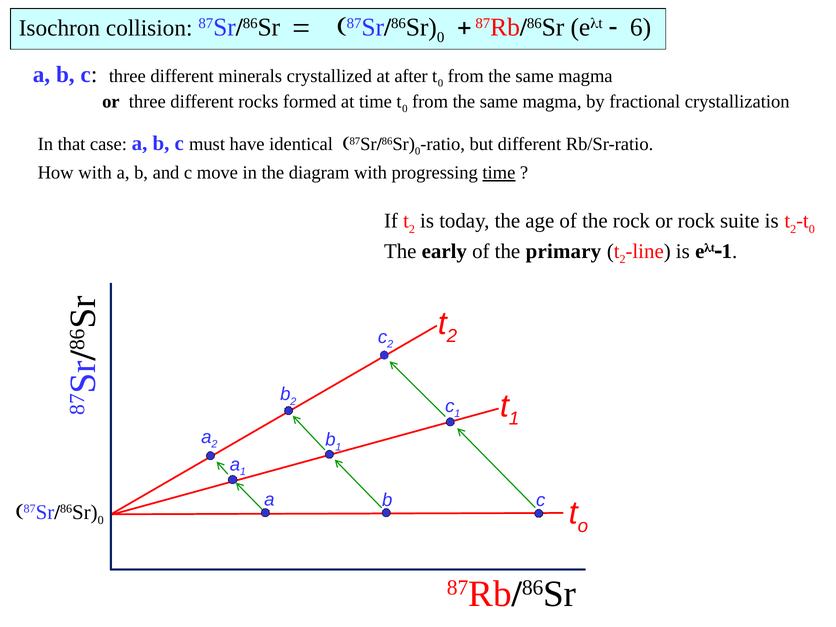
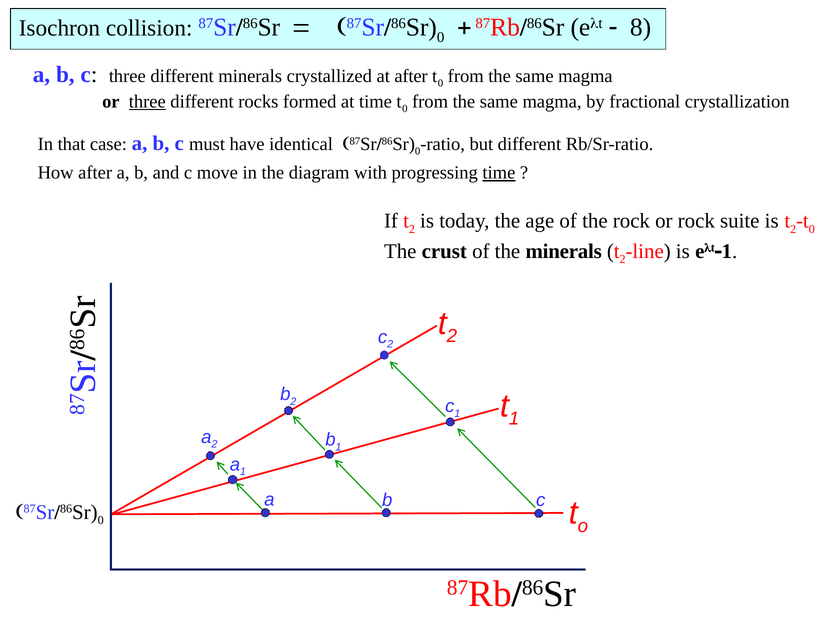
6 at (641, 27): 6 -> 8
three at (147, 102) underline: none -> present
How with: with -> after
early: early -> crust
the primary: primary -> minerals
